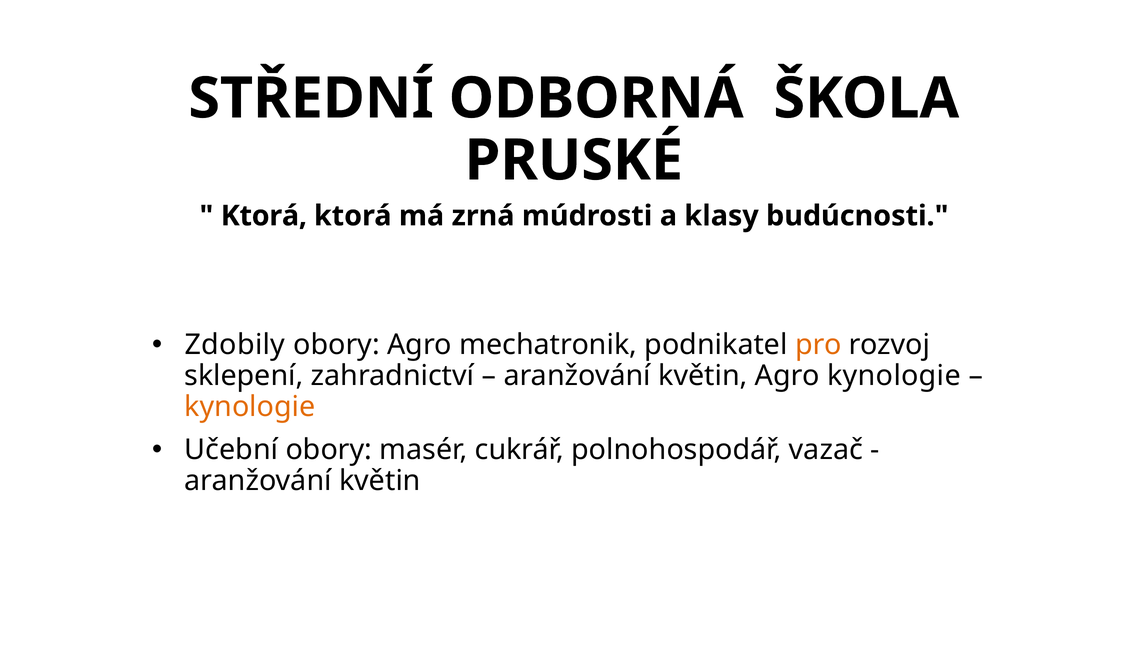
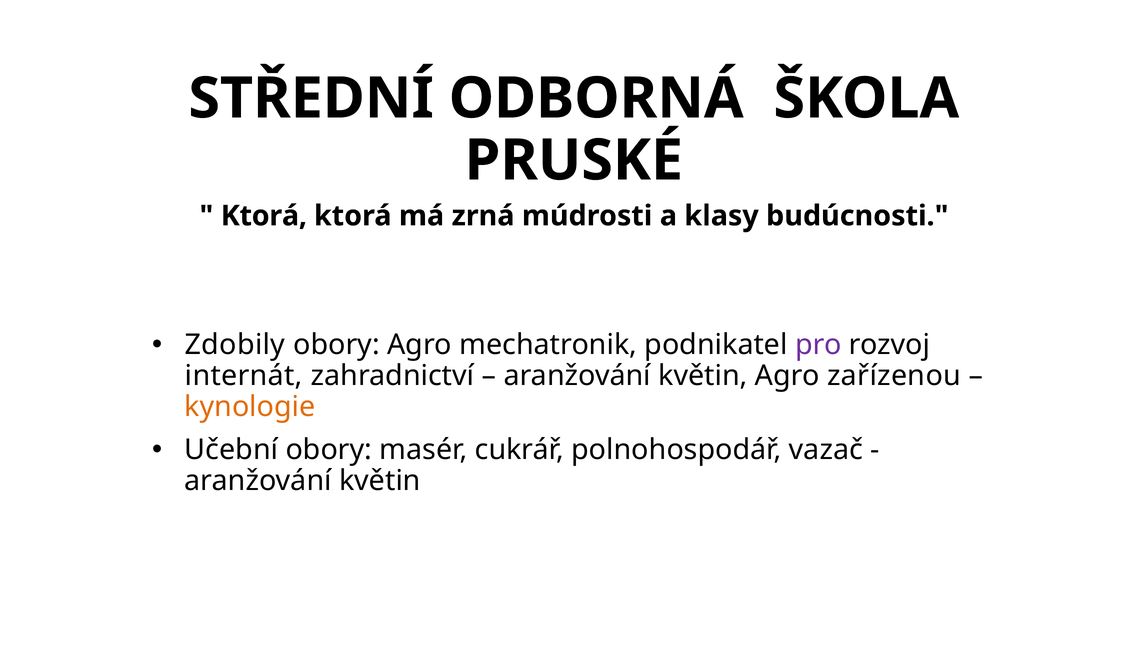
pro colour: orange -> purple
sklepení: sklepení -> internát
Agro kynologie: kynologie -> zařízenou
